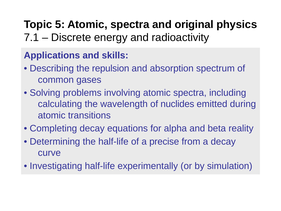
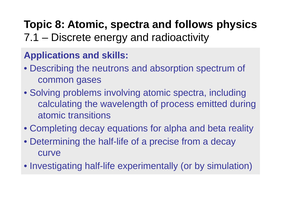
5: 5 -> 8
original: original -> follows
repulsion: repulsion -> neutrons
nuclides: nuclides -> process
